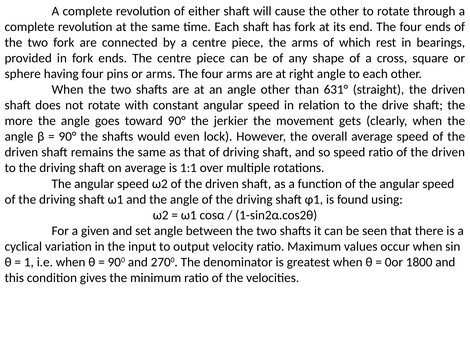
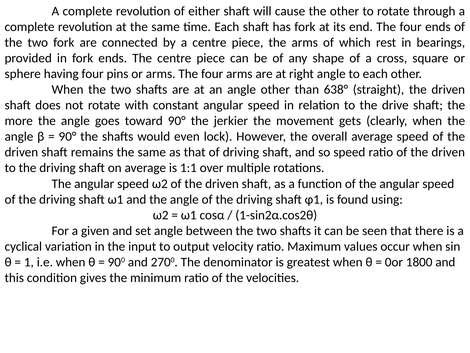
631°: 631° -> 638°
